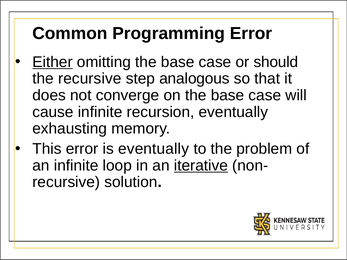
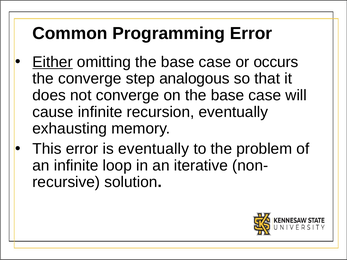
should: should -> occurs
the recursive: recursive -> converge
iterative underline: present -> none
